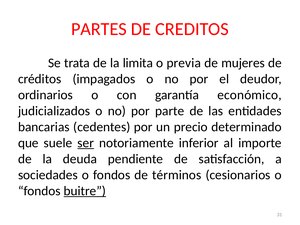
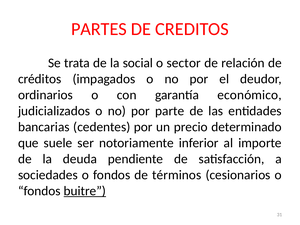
limita: limita -> social
previa: previa -> sector
mujeres: mujeres -> relación
ser underline: present -> none
